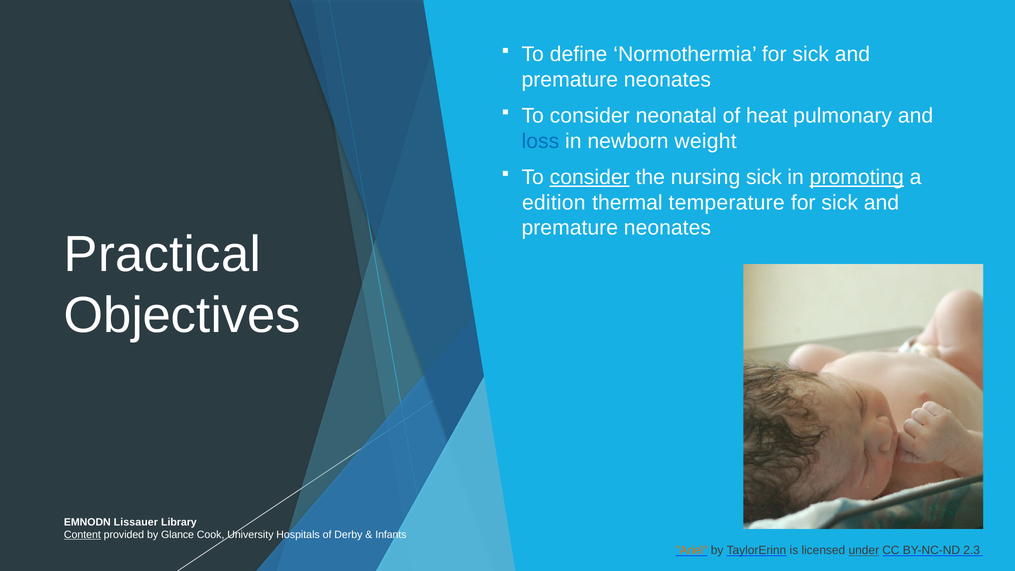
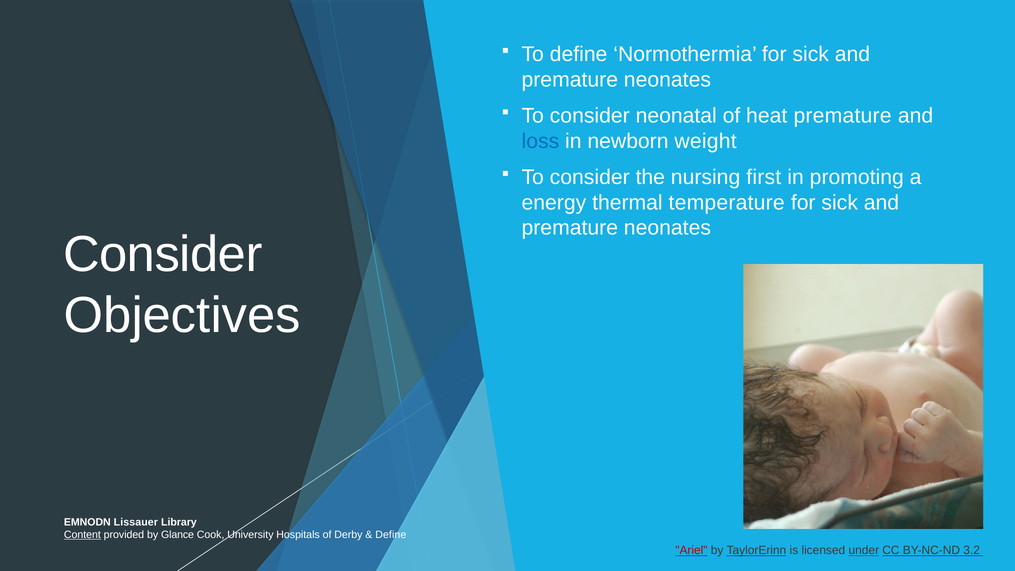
heat pulmonary: pulmonary -> premature
consider at (590, 177) underline: present -> none
nursing sick: sick -> first
promoting underline: present -> none
edition: edition -> energy
Practical at (162, 255): Practical -> Consider
Infants at (391, 535): Infants -> Define
Ariel colour: orange -> red
2.3: 2.3 -> 3.2
